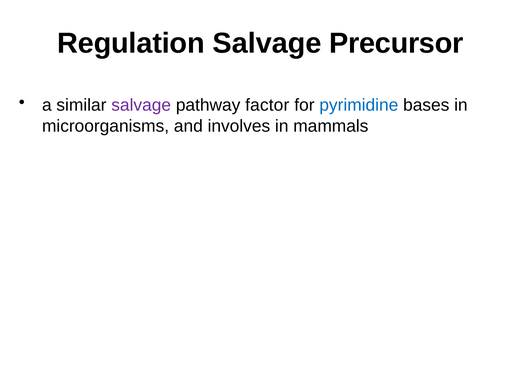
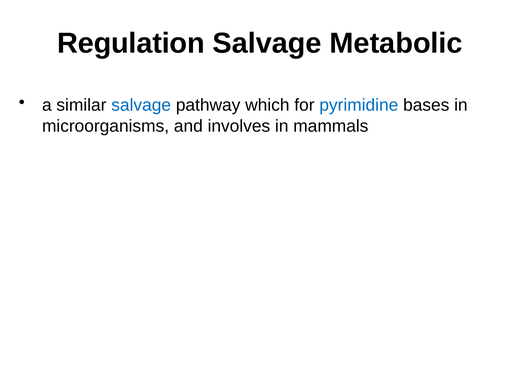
Precursor: Precursor -> Metabolic
salvage at (141, 105) colour: purple -> blue
factor: factor -> which
